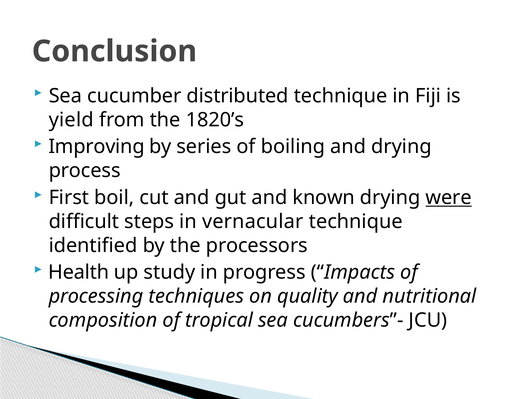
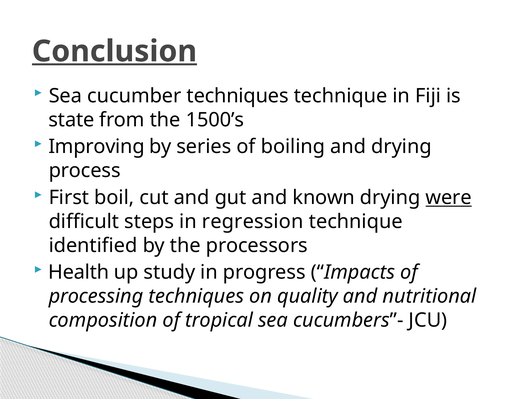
Conclusion underline: none -> present
cucumber distributed: distributed -> techniques
yield: yield -> state
1820’s: 1820’s -> 1500’s
vernacular: vernacular -> regression
